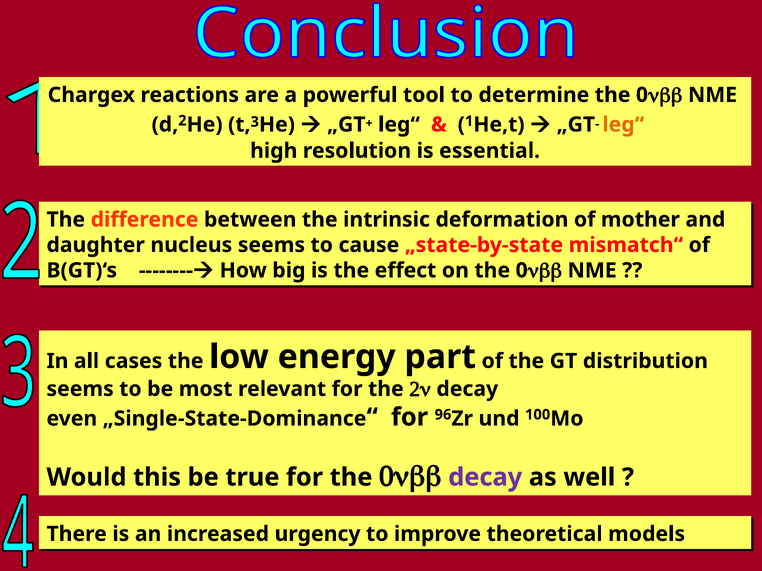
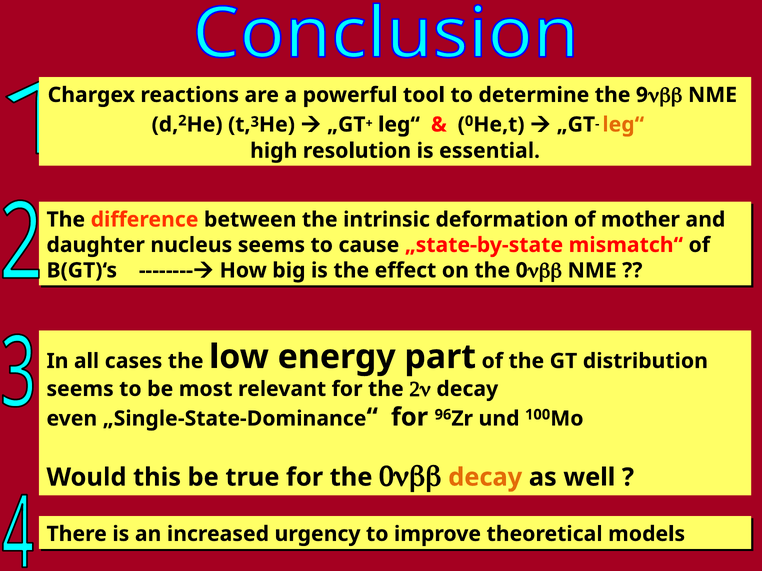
determine the 0: 0 -> 9
1 at (469, 121): 1 -> 0
decay at (485, 478) colour: purple -> orange
